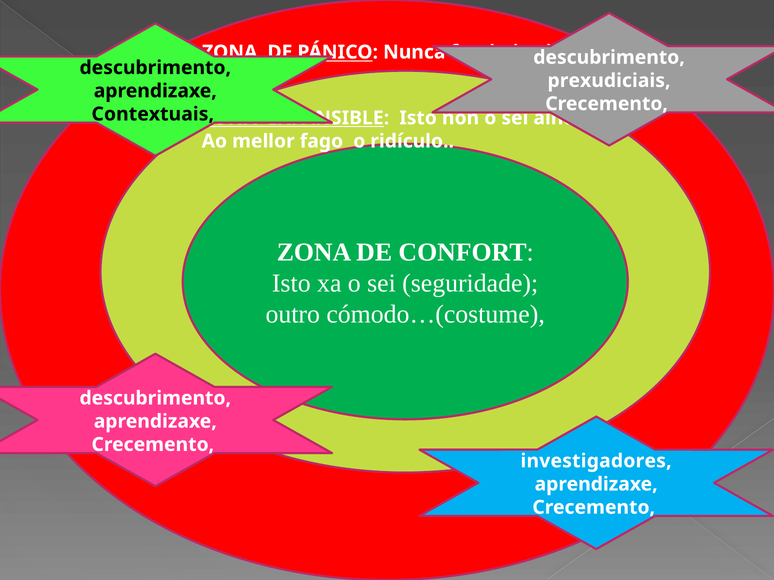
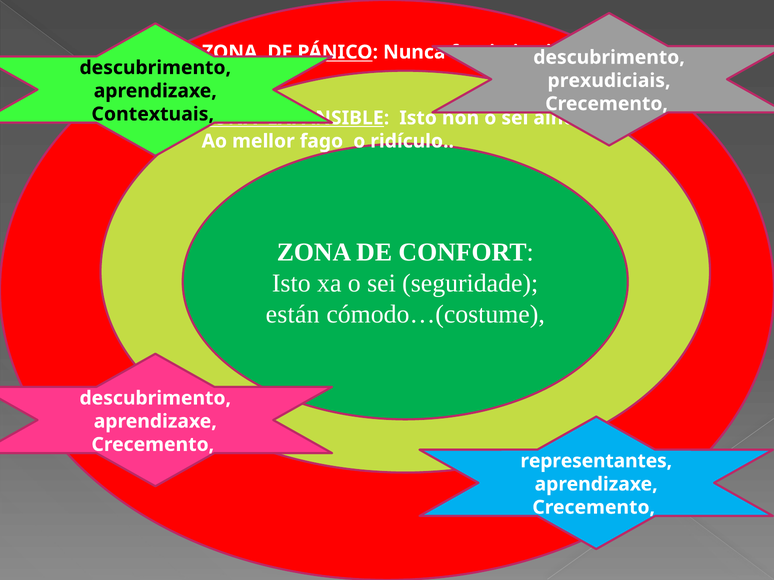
outro: outro -> están
investigadores: investigadores -> representantes
